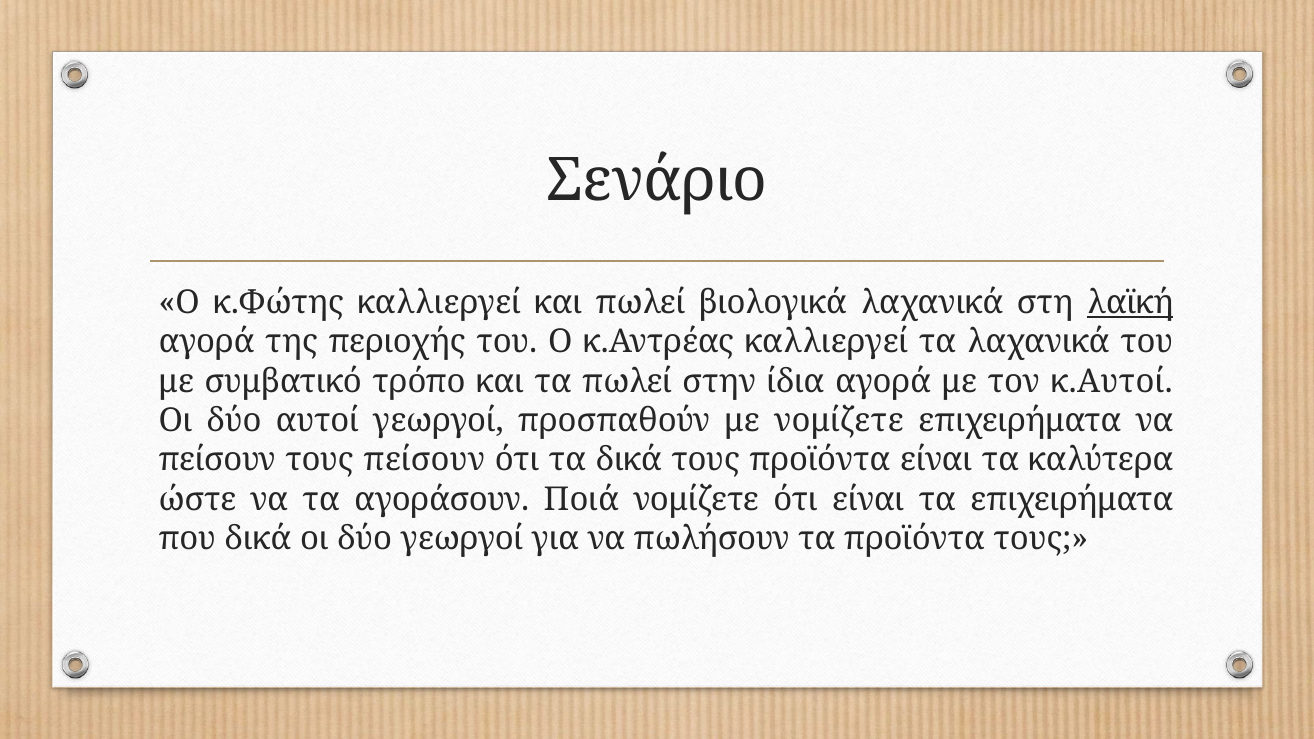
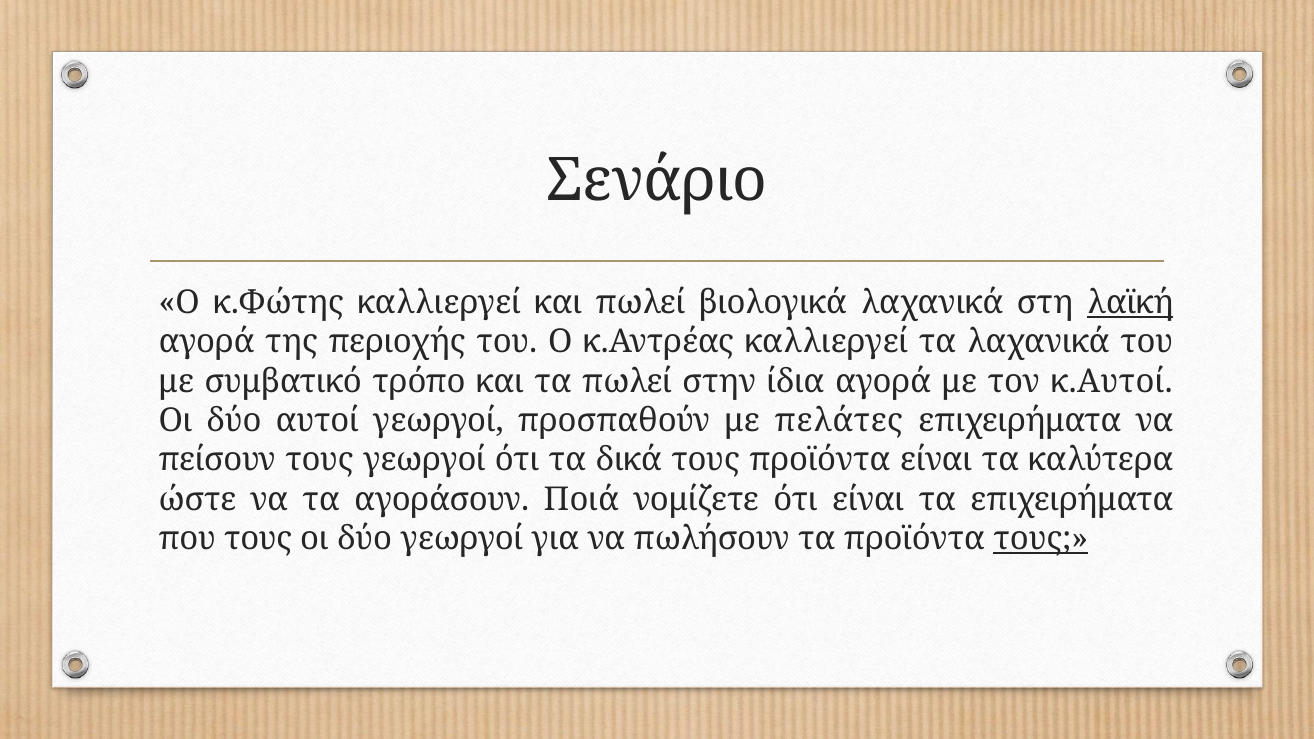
με νομίζετε: νομίζετε -> πελάτες
τους πείσουν: πείσουν -> γεωργοί
που δικά: δικά -> τους
τους at (1041, 539) underline: none -> present
